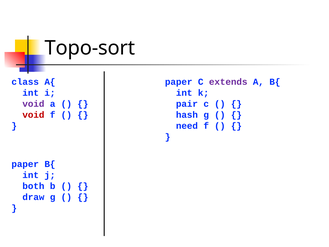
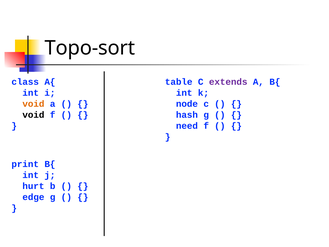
paper at (179, 82): paper -> table
pair: pair -> node
void at (33, 104) colour: purple -> orange
void at (33, 115) colour: red -> black
paper at (25, 164): paper -> print
both: both -> hurt
draw: draw -> edge
